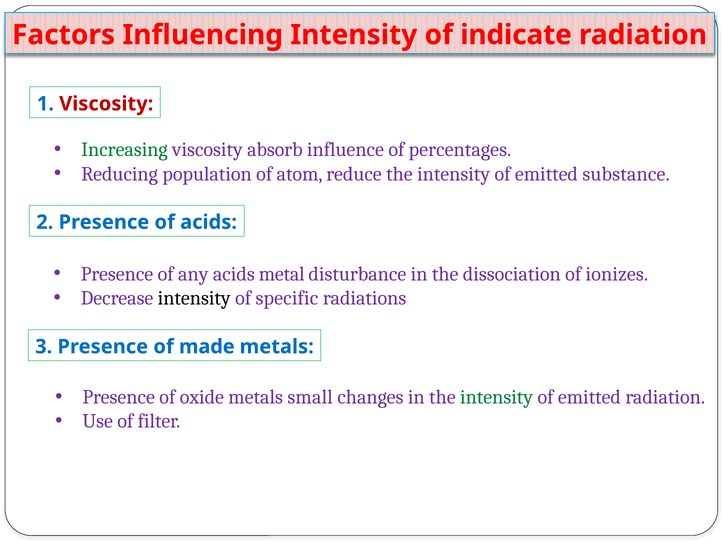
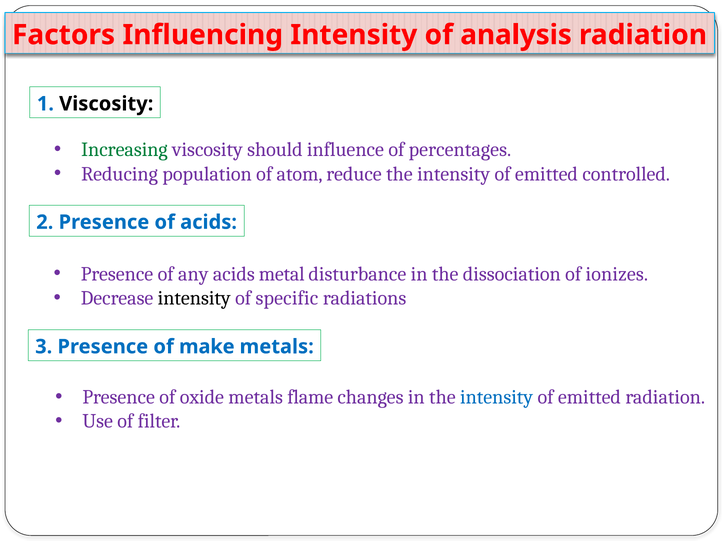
indicate: indicate -> analysis
Viscosity at (106, 104) colour: red -> black
absorb: absorb -> should
substance: substance -> controlled
made: made -> make
small: small -> flame
intensity at (497, 397) colour: green -> blue
